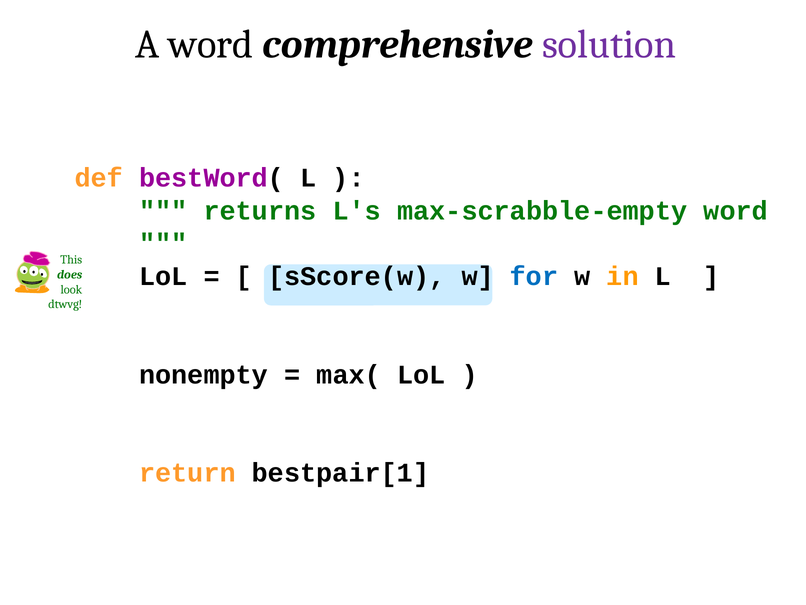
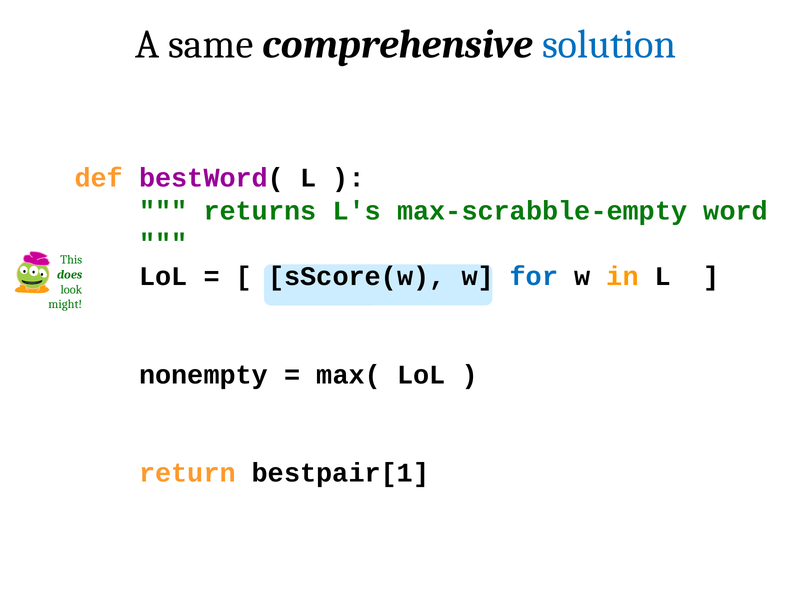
A word: word -> same
solution colour: purple -> blue
dtwvg: dtwvg -> might
